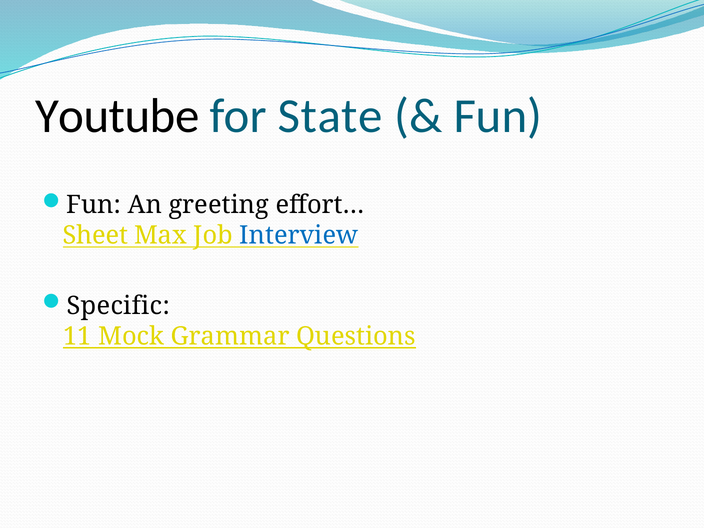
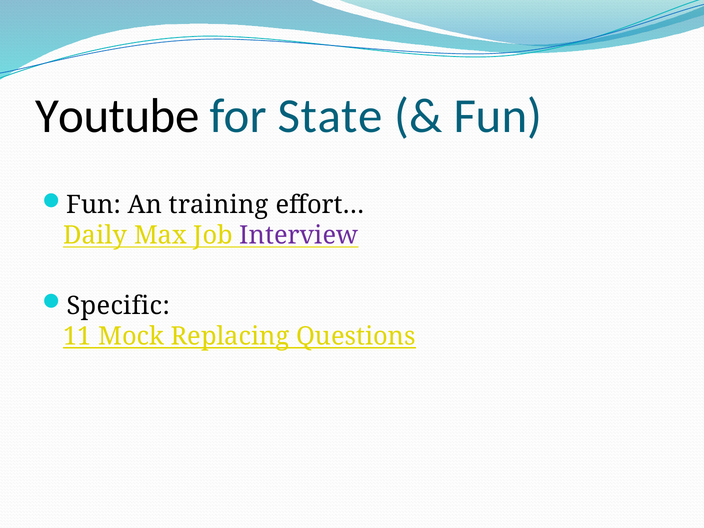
greeting: greeting -> training
Sheet: Sheet -> Daily
Interview colour: blue -> purple
Grammar: Grammar -> Replacing
